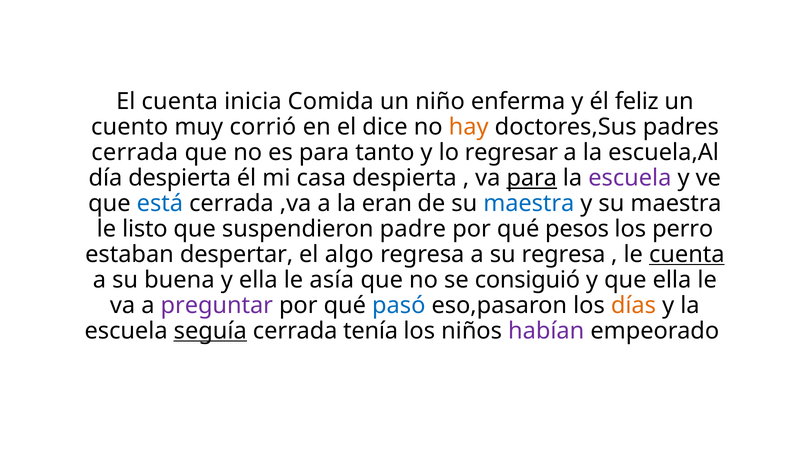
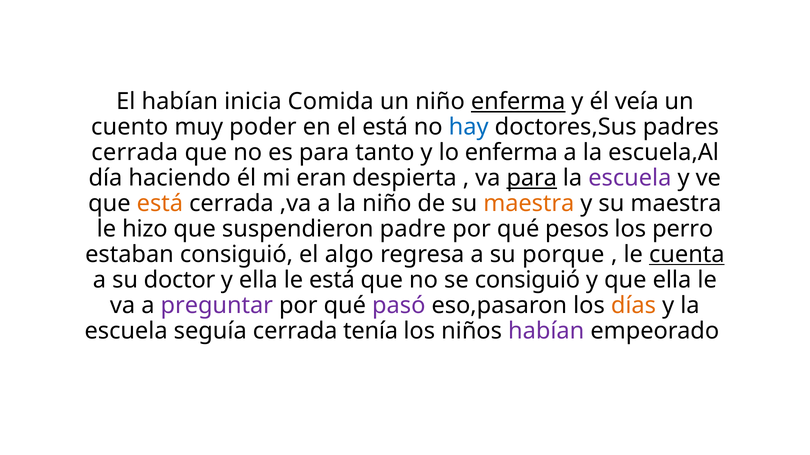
El cuenta: cuenta -> habían
enferma at (518, 102) underline: none -> present
feliz: feliz -> veía
corrió: corrió -> poder
el dice: dice -> está
hay colour: orange -> blue
lo regresar: regresar -> enferma
día despierta: despierta -> haciendo
casa: casa -> eran
está at (160, 204) colour: blue -> orange
la eran: eran -> niño
maestra at (529, 204) colour: blue -> orange
listo: listo -> hizo
estaban despertar: despertar -> consiguió
su regresa: regresa -> porque
buena: buena -> doctor
le asía: asía -> está
pasó colour: blue -> purple
seguía underline: present -> none
